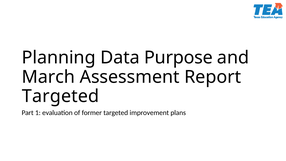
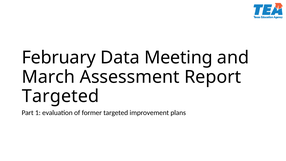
Planning: Planning -> February
Purpose: Purpose -> Meeting
